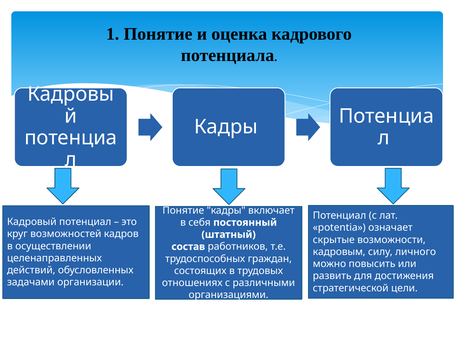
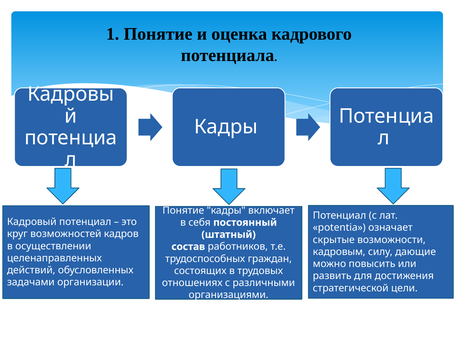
личного: личного -> дающие
